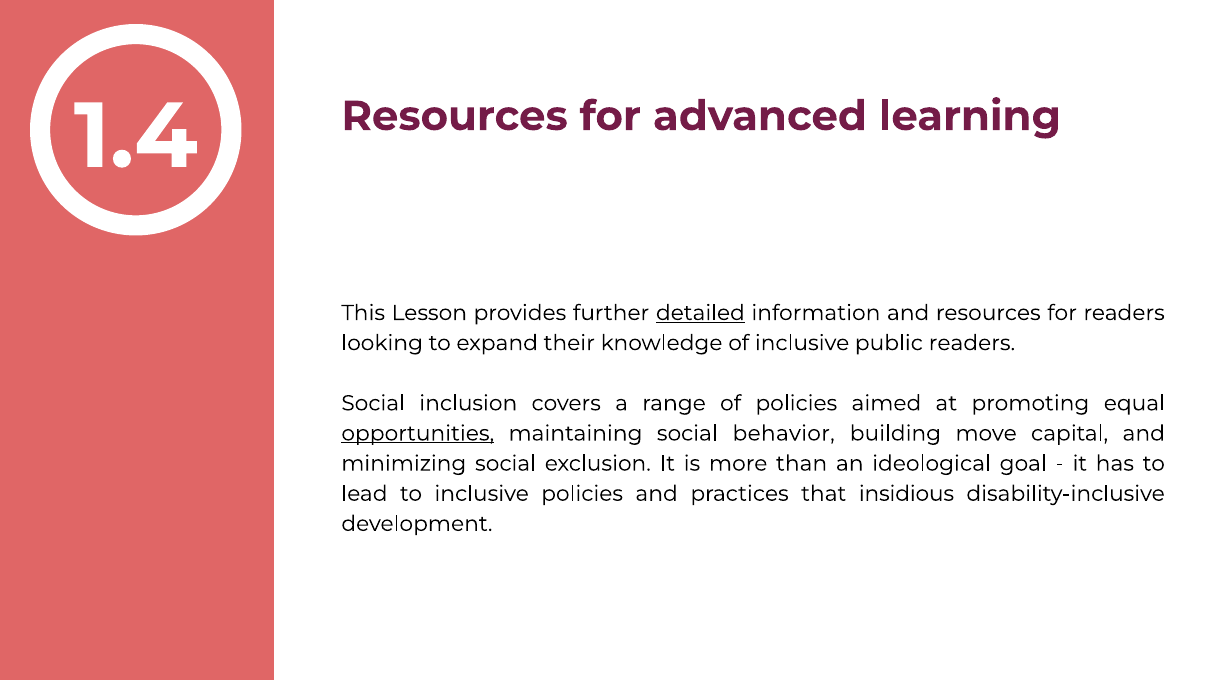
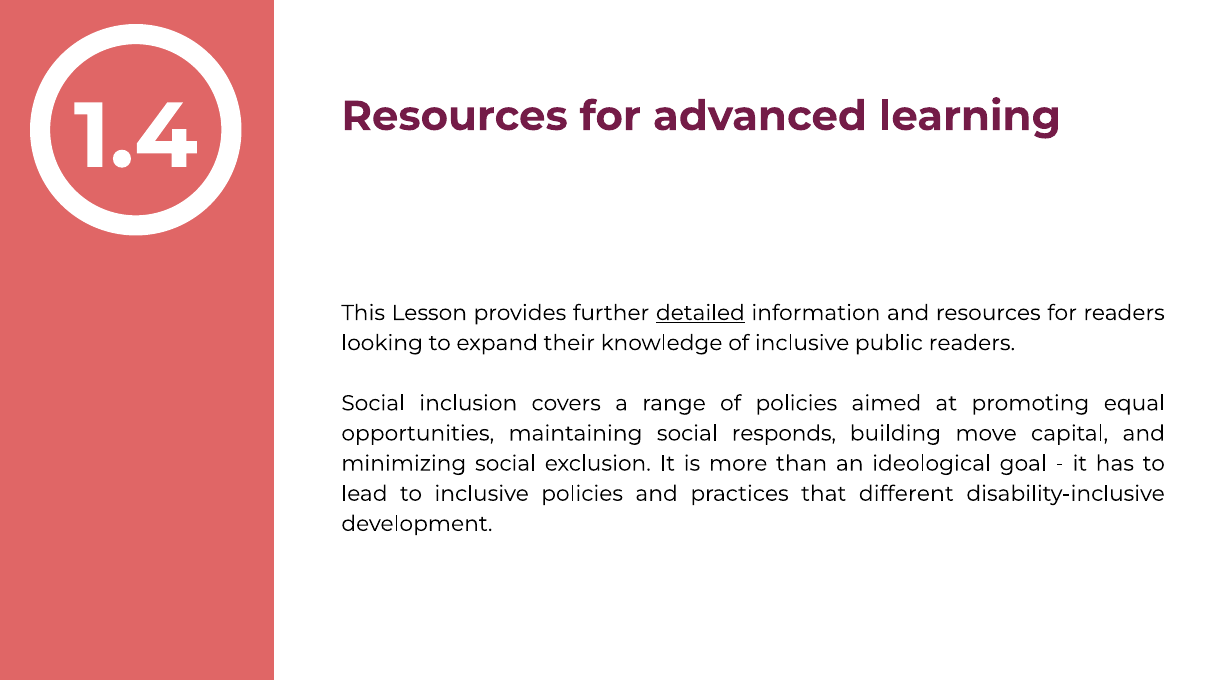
opportunities underline: present -> none
behavior: behavior -> responds
insidious: insidious -> different
